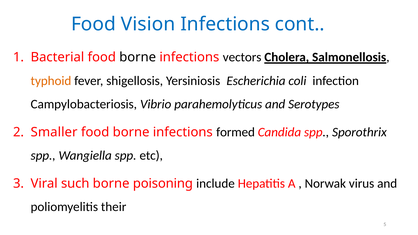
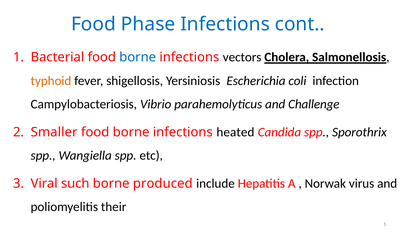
Vision: Vision -> Phase
borne at (138, 57) colour: black -> blue
Serotypes: Serotypes -> Challenge
formed: formed -> heated
poisoning: poisoning -> produced
